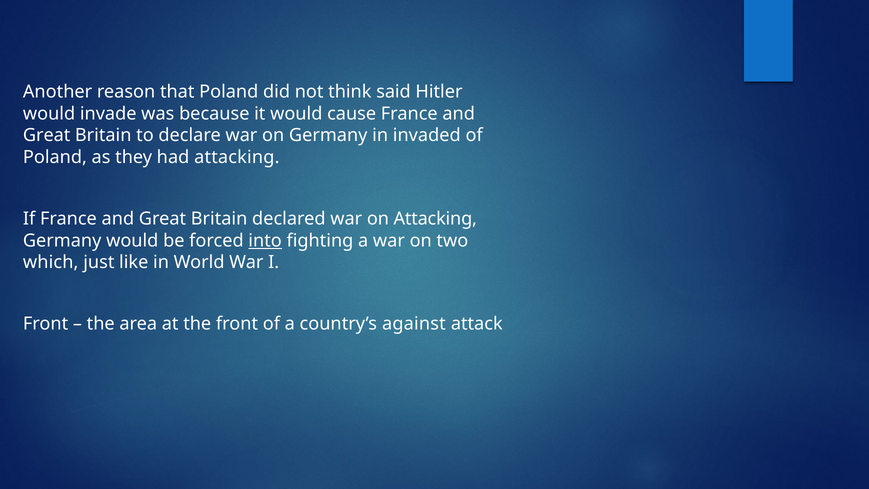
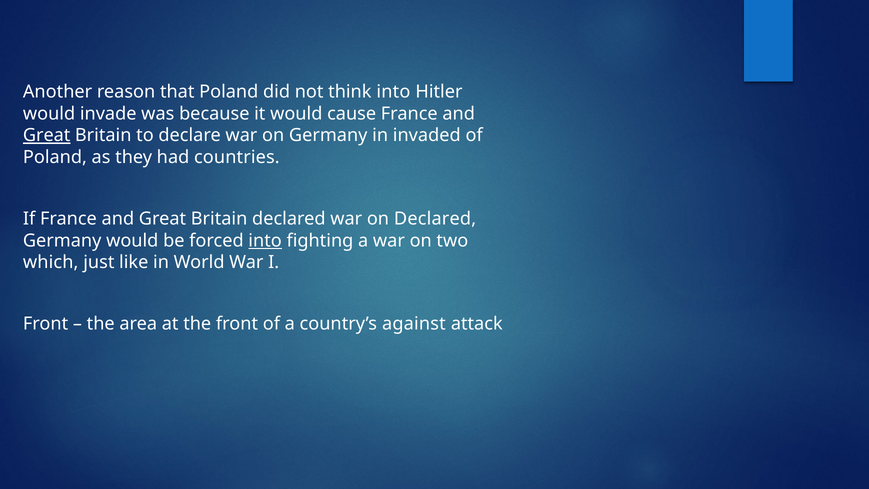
think said: said -> into
Great at (47, 135) underline: none -> present
had attacking: attacking -> countries
on Attacking: Attacking -> Declared
